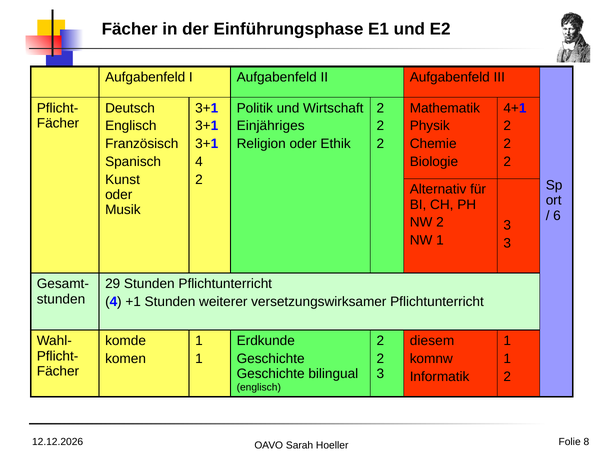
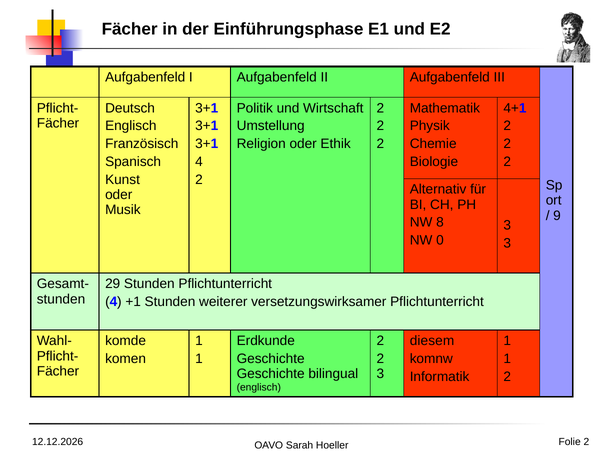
Einjähriges: Einjähriges -> Umstellung
6: 6 -> 9
NW 2: 2 -> 8
NW 1: 1 -> 0
Folie 8: 8 -> 2
